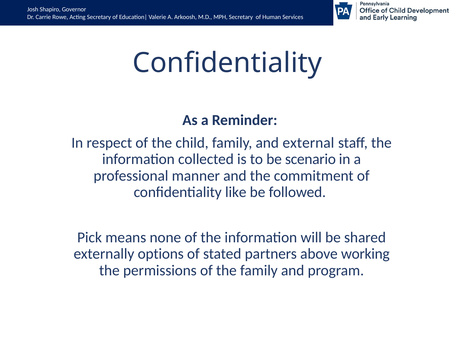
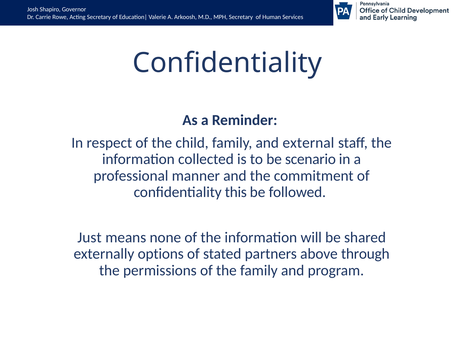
like: like -> this
Pick: Pick -> Just
working: working -> through
